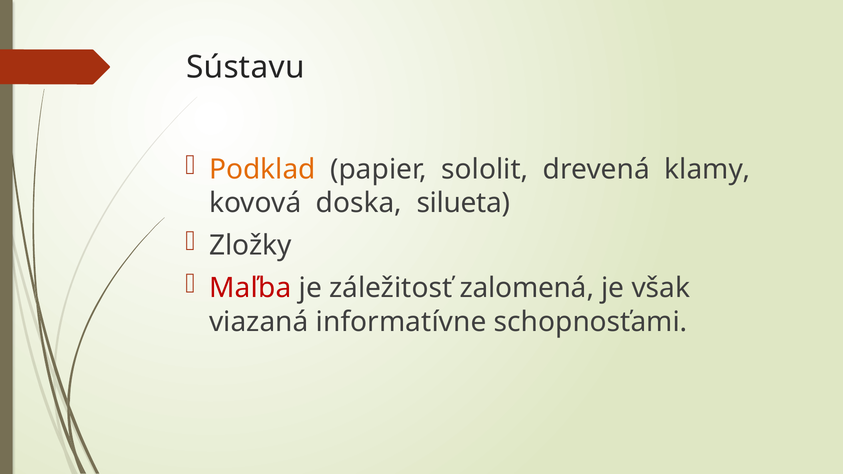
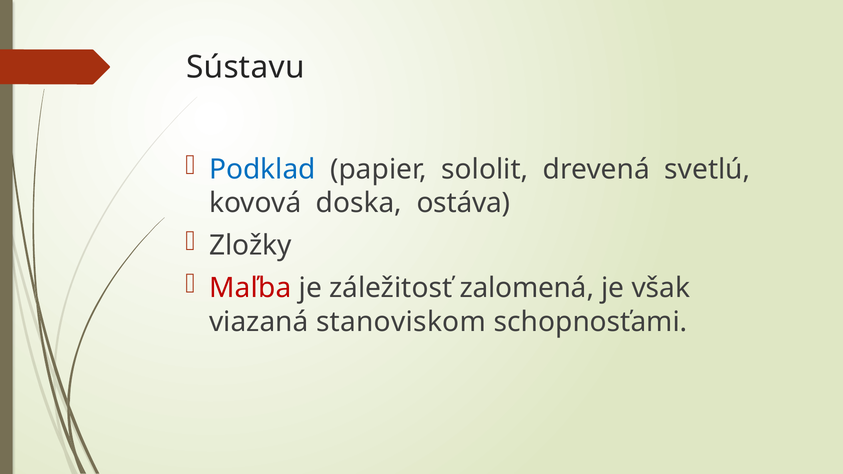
Podklad colour: orange -> blue
klamy: klamy -> svetlú
silueta: silueta -> ostáva
informatívne: informatívne -> stanoviskom
